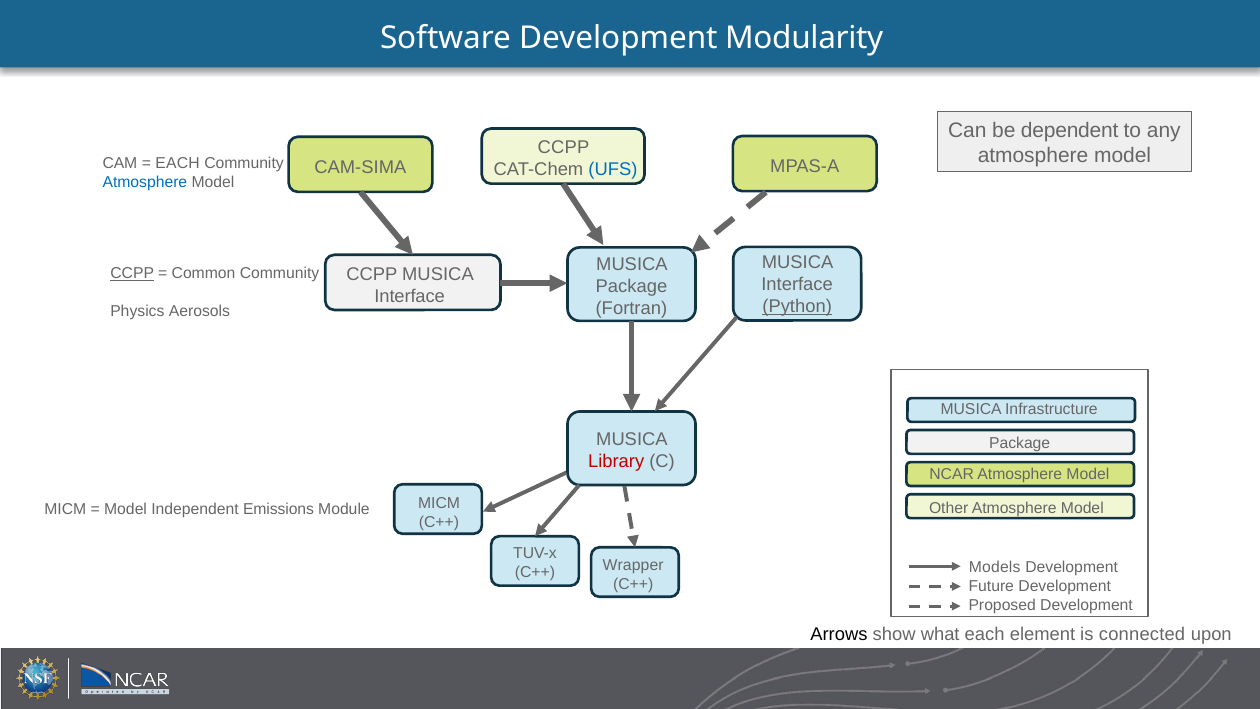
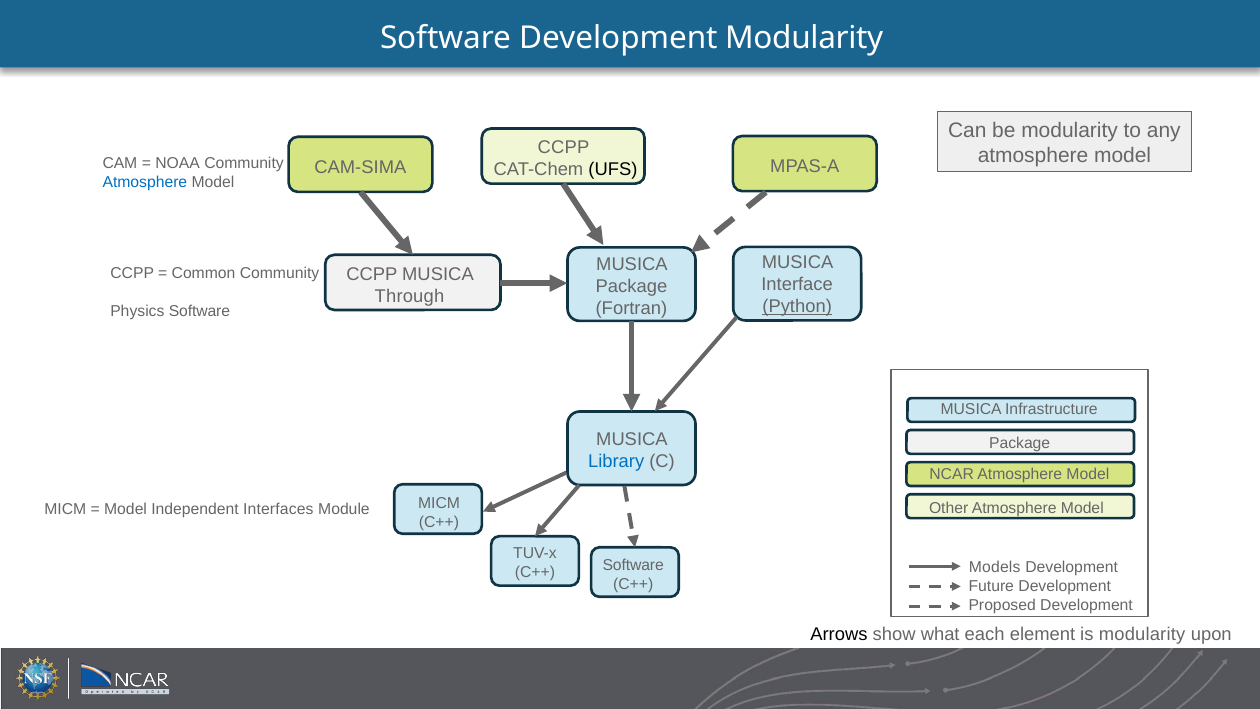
be dependent: dependent -> modularity
EACH at (178, 163): EACH -> NOAA
UFS colour: blue -> black
CCPP at (132, 273) underline: present -> none
Interface at (410, 296): Interface -> Through
Physics Aerosols: Aerosols -> Software
Library colour: red -> blue
Emissions: Emissions -> Interfaces
C++ Wrapper: Wrapper -> Software
is connected: connected -> modularity
